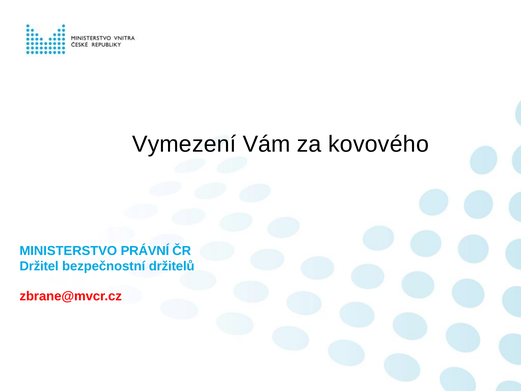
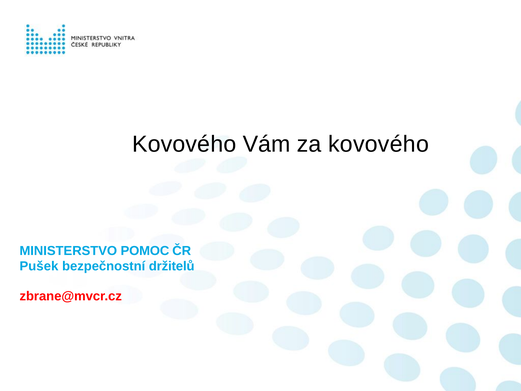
Vymezení at (184, 144): Vymezení -> Kovového
PRÁVNÍ: PRÁVNÍ -> POMOC
Držitel: Držitel -> Pušek
